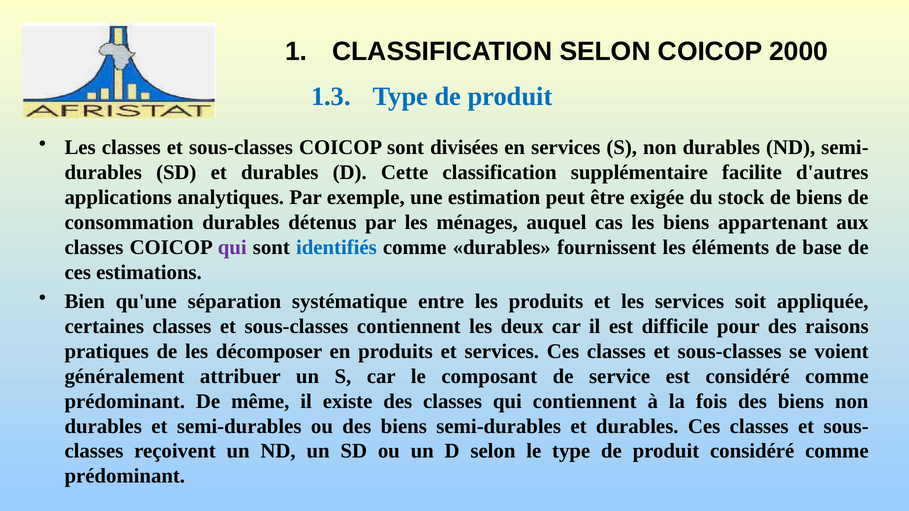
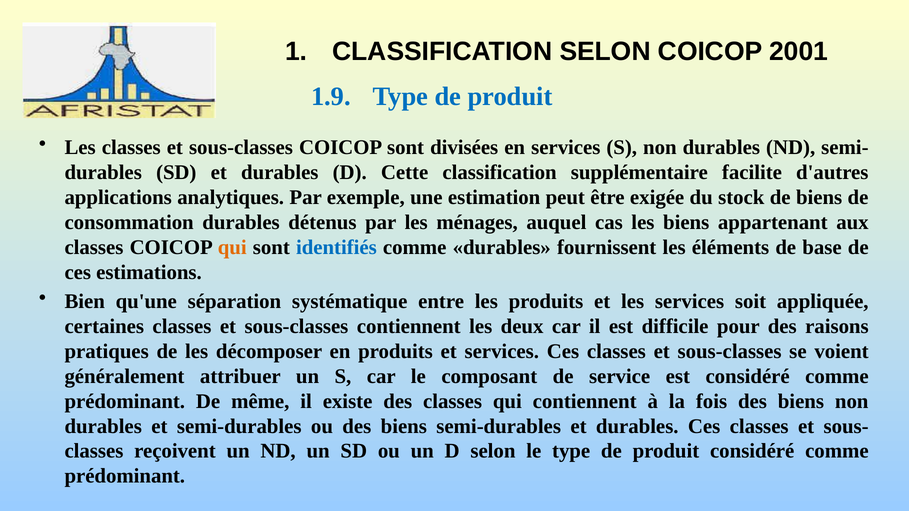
2000: 2000 -> 2001
1.3: 1.3 -> 1.9
qui at (232, 247) colour: purple -> orange
